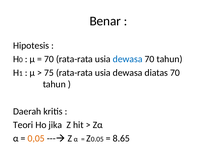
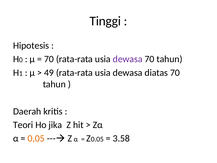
Benar: Benar -> Tinggi
dewasa at (128, 59) colour: blue -> purple
75: 75 -> 49
8.65: 8.65 -> 3.58
